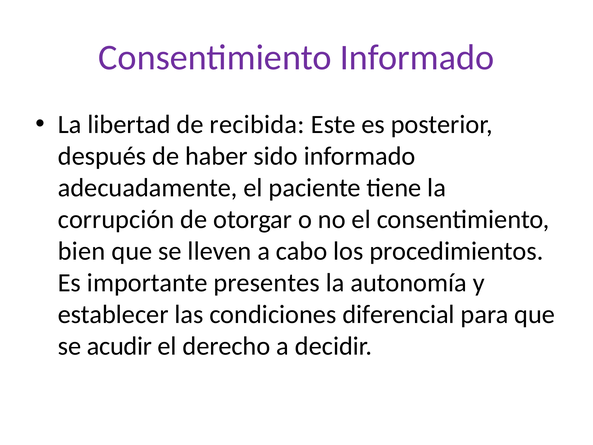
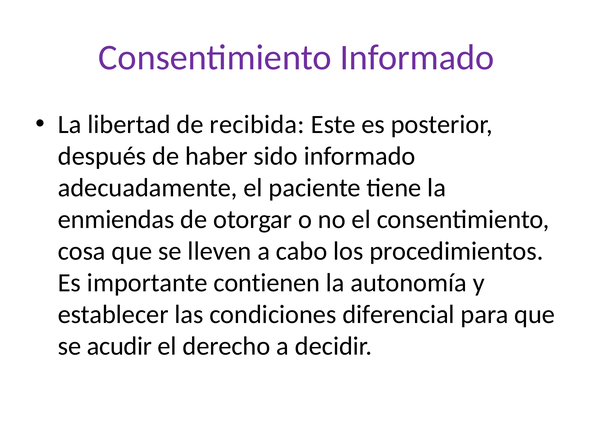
corrupción: corrupción -> enmiendas
bien: bien -> cosa
presentes: presentes -> contienen
